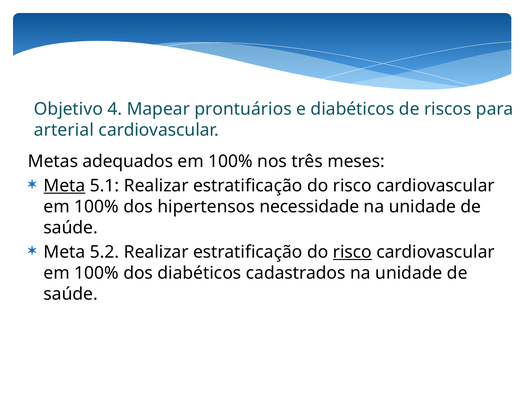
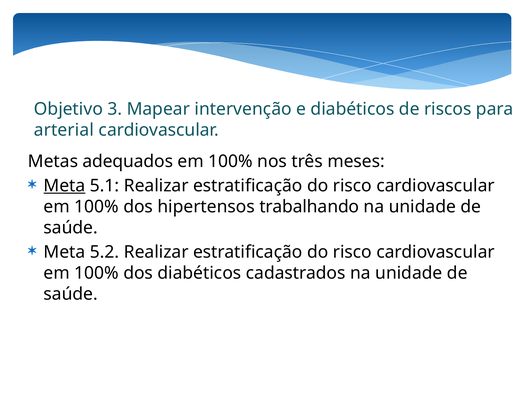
4: 4 -> 3
prontuários: prontuários -> intervenção
necessidade: necessidade -> trabalhando
risco at (352, 252) underline: present -> none
